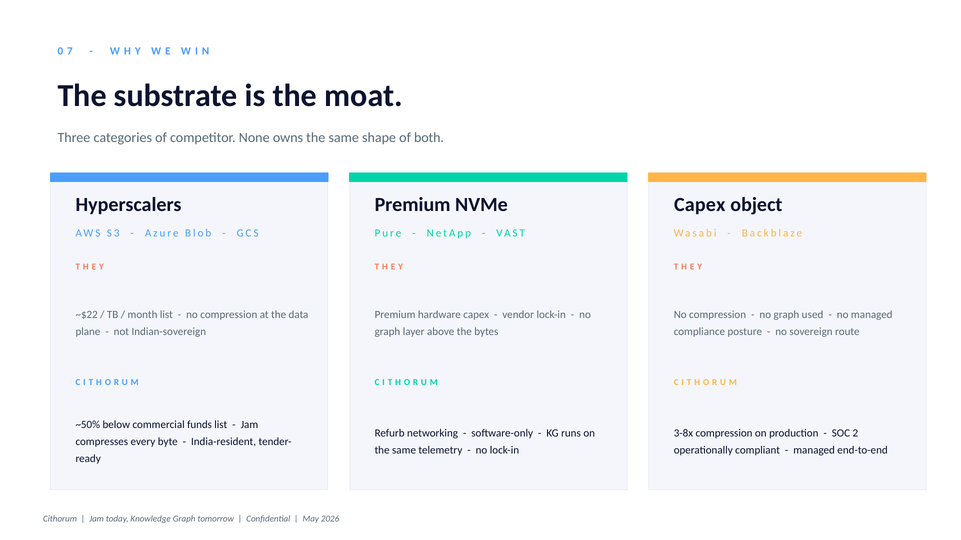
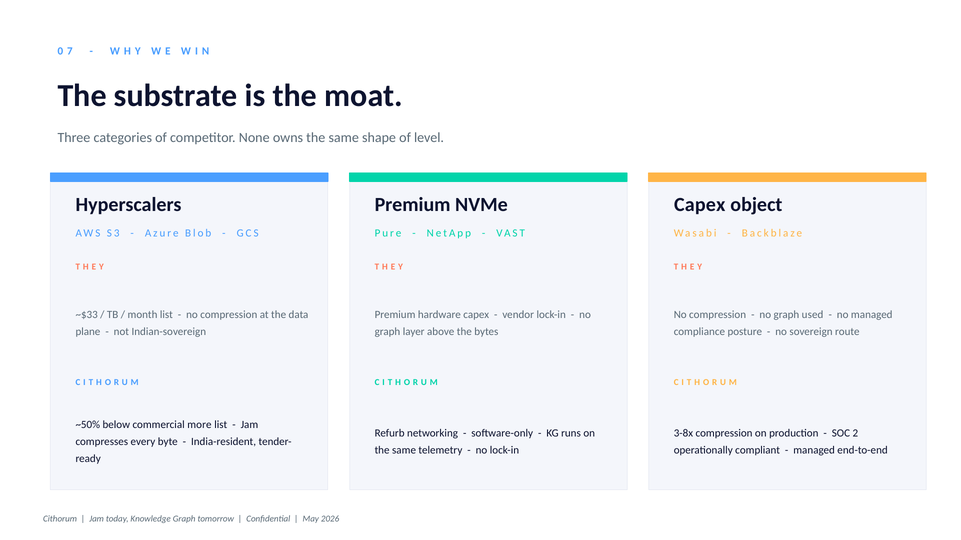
both: both -> level
~$22: ~$22 -> ~$33
funds: funds -> more
